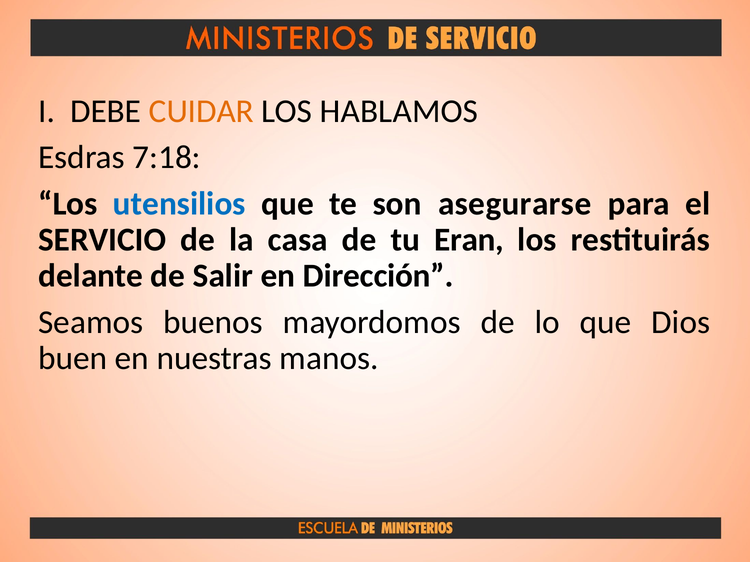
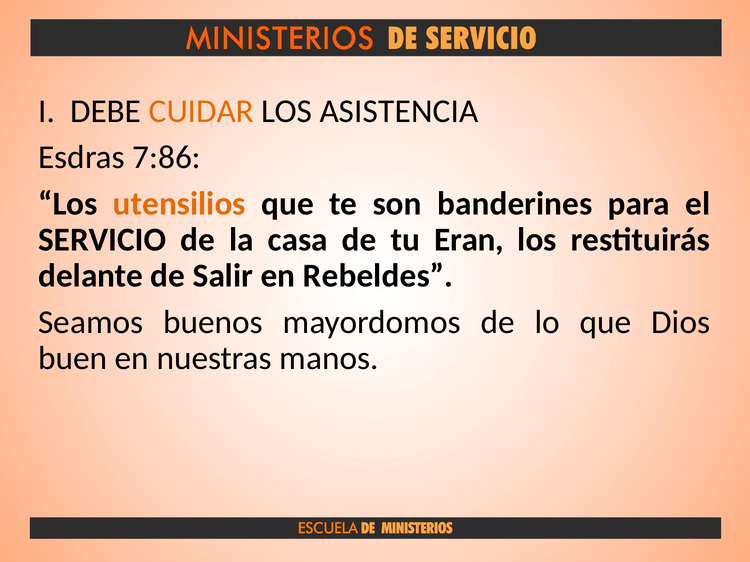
HABLAMOS: HABLAMOS -> ASISTENCIA
7:18: 7:18 -> 7:86
utensilios colour: blue -> orange
asegurarse: asegurarse -> banderines
Dirección: Dirección -> Rebeldes
